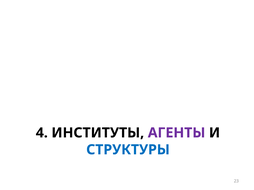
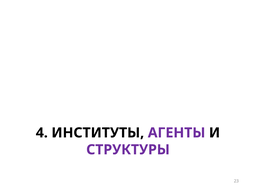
СТРУКТУРЫ colour: blue -> purple
